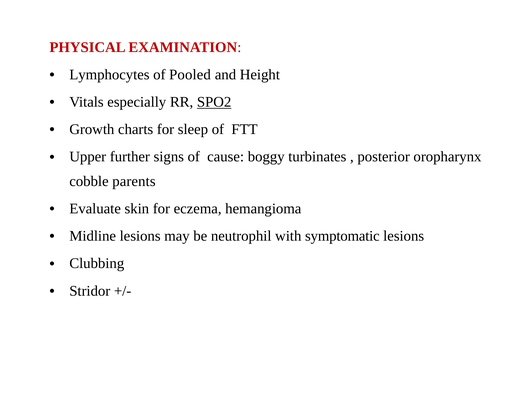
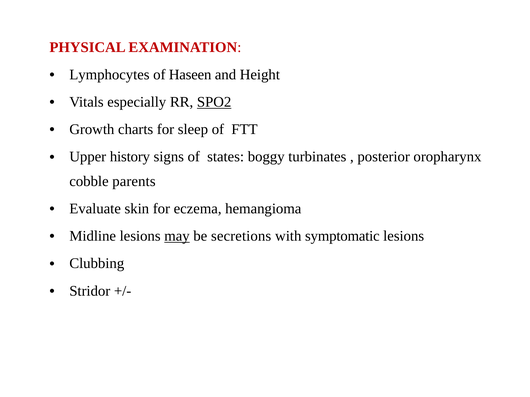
Pooled: Pooled -> Haseen
further: further -> history
cause: cause -> states
may underline: none -> present
neutrophil: neutrophil -> secretions
